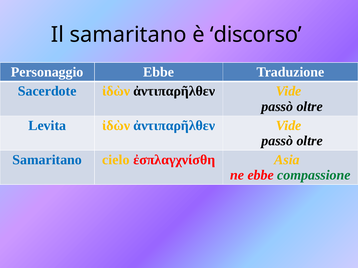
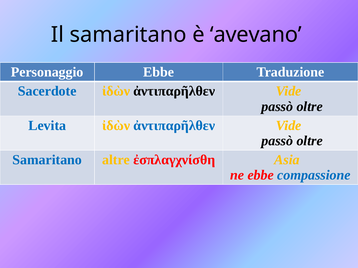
discorso: discorso -> avevano
cielo: cielo -> altre
compassione colour: green -> blue
